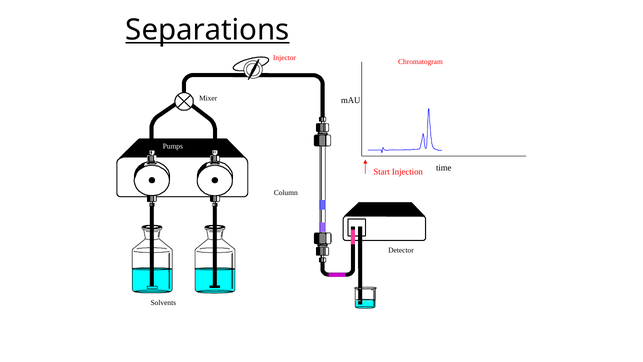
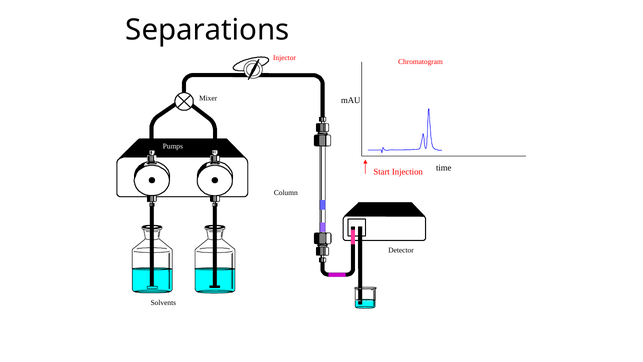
Separations underline: present -> none
